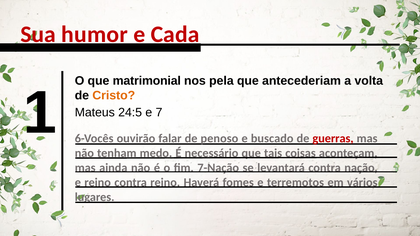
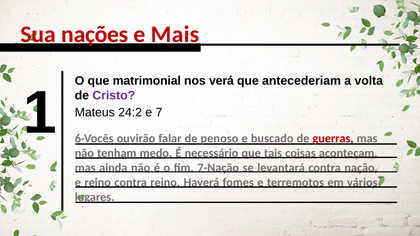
humor: humor -> nações
Cada: Cada -> Mais
pela: pela -> verá
Cristo colour: orange -> purple
24:5: 24:5 -> 24:2
